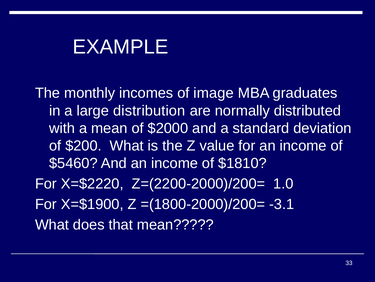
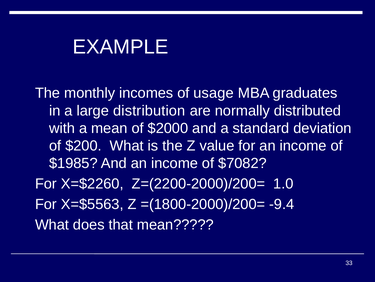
image: image -> usage
$5460: $5460 -> $1985
$1810: $1810 -> $7082
X=$2220: X=$2220 -> X=$2260
X=$1900: X=$1900 -> X=$5563
-3.1: -3.1 -> -9.4
